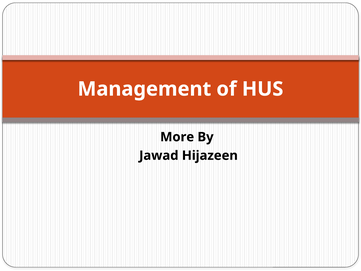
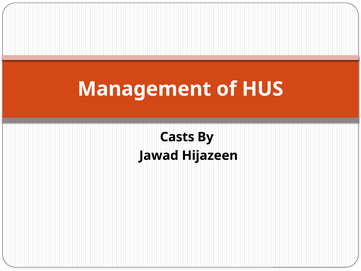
More: More -> Casts
